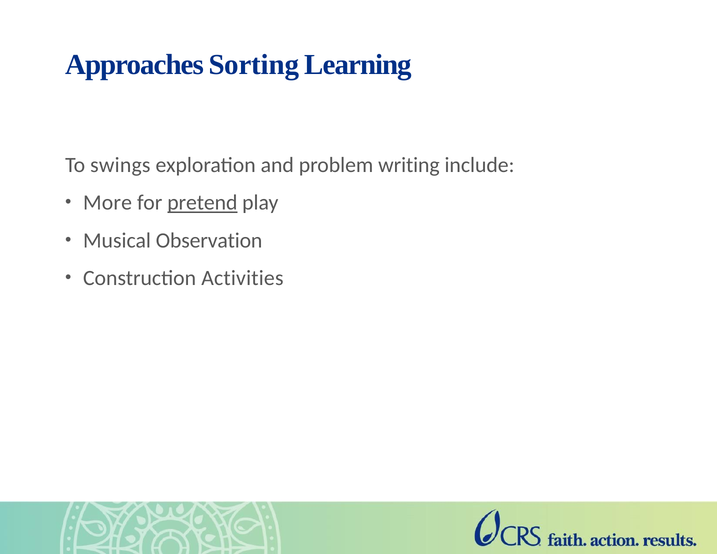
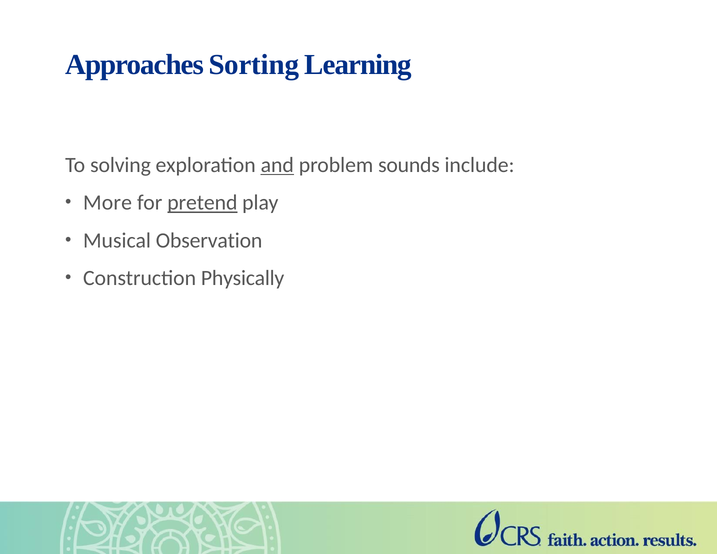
swings: swings -> solving
and underline: none -> present
writing: writing -> sounds
Activities: Activities -> Physically
